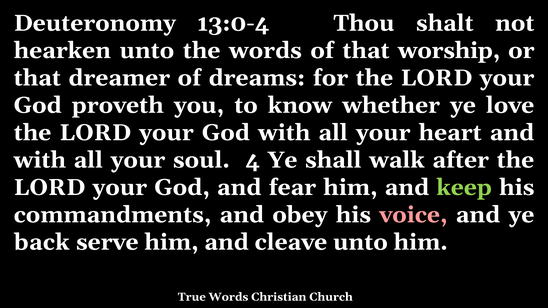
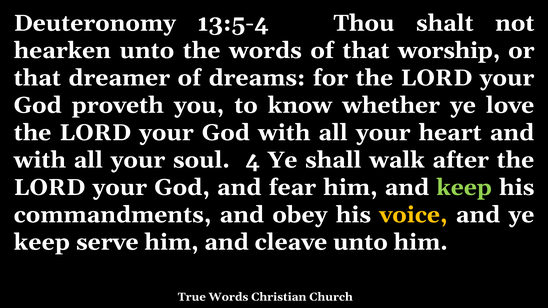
13:0-4: 13:0-4 -> 13:5-4
voice colour: pink -> yellow
back at (42, 242): back -> keep
